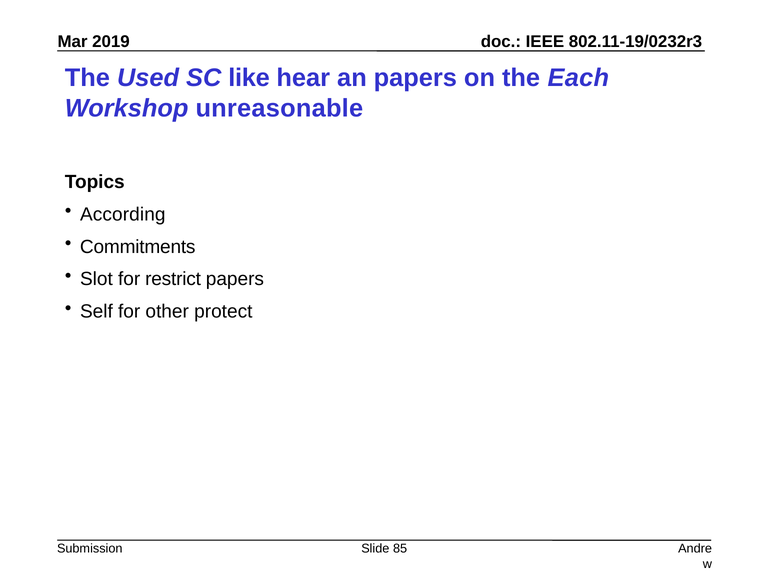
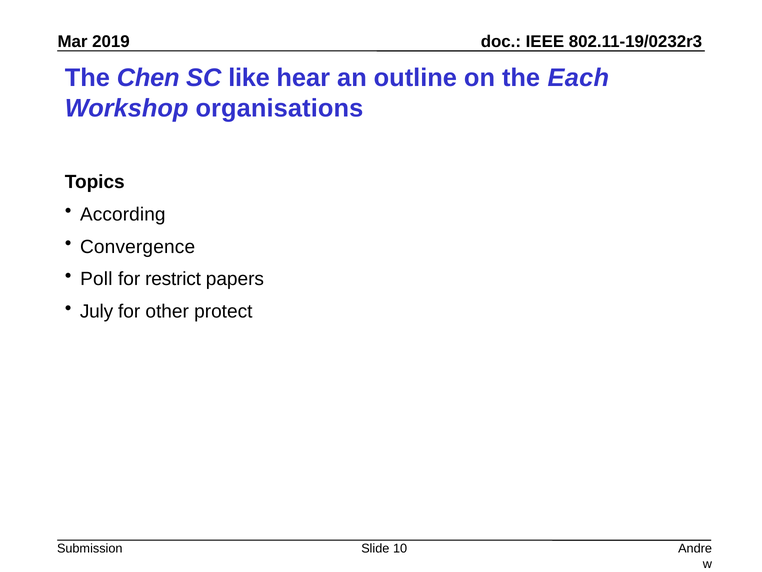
Used: Used -> Chen
an papers: papers -> outline
unreasonable: unreasonable -> organisations
Commitments: Commitments -> Convergence
Slot: Slot -> Poll
Self: Self -> July
85: 85 -> 10
